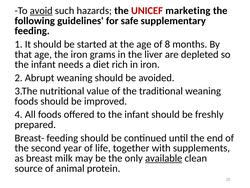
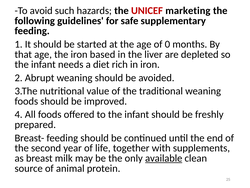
avoid underline: present -> none
8: 8 -> 0
grams: grams -> based
